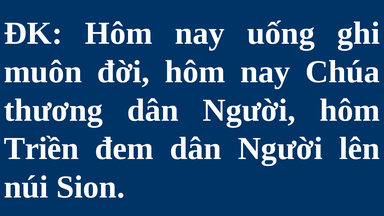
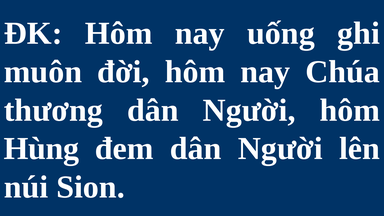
Triền: Triền -> Hùng
